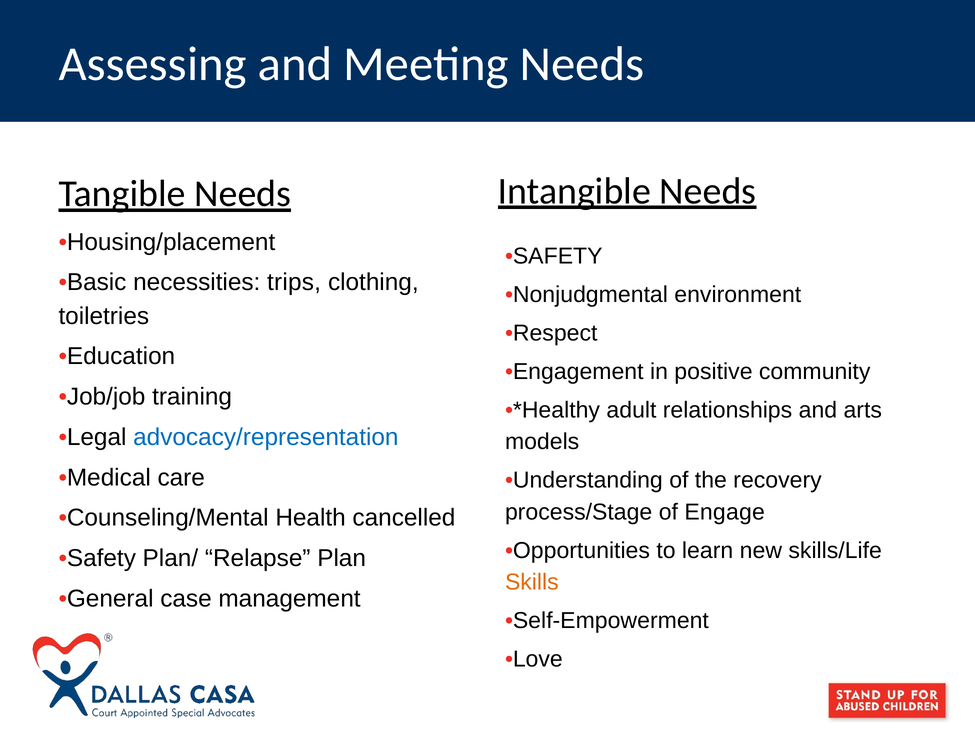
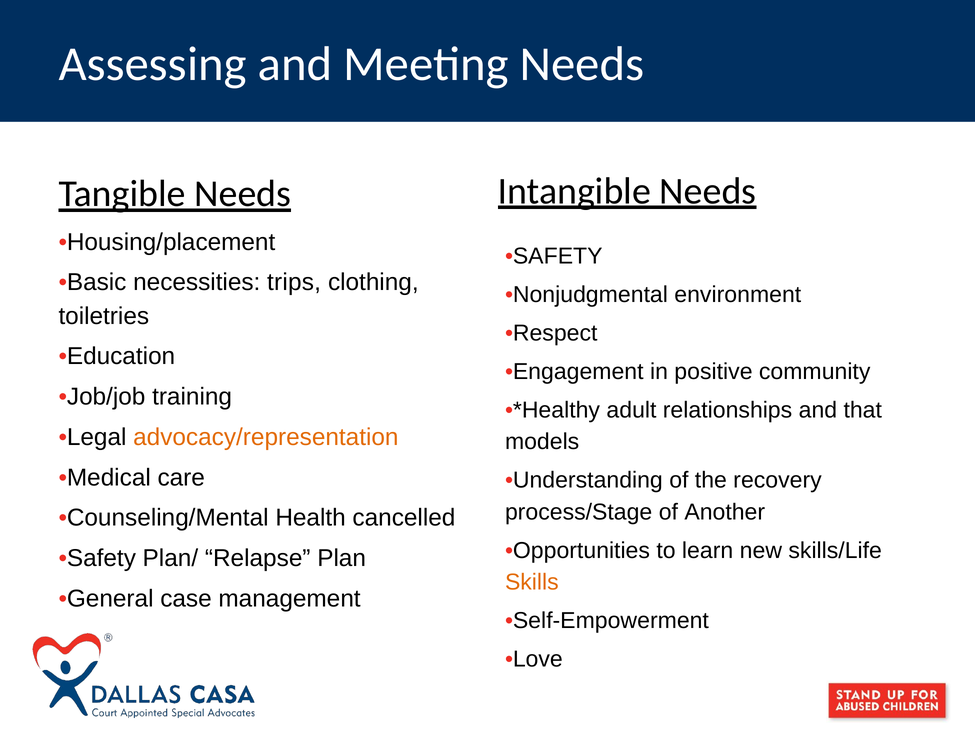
arts: arts -> that
advocacy/representation colour: blue -> orange
Engage: Engage -> Another
